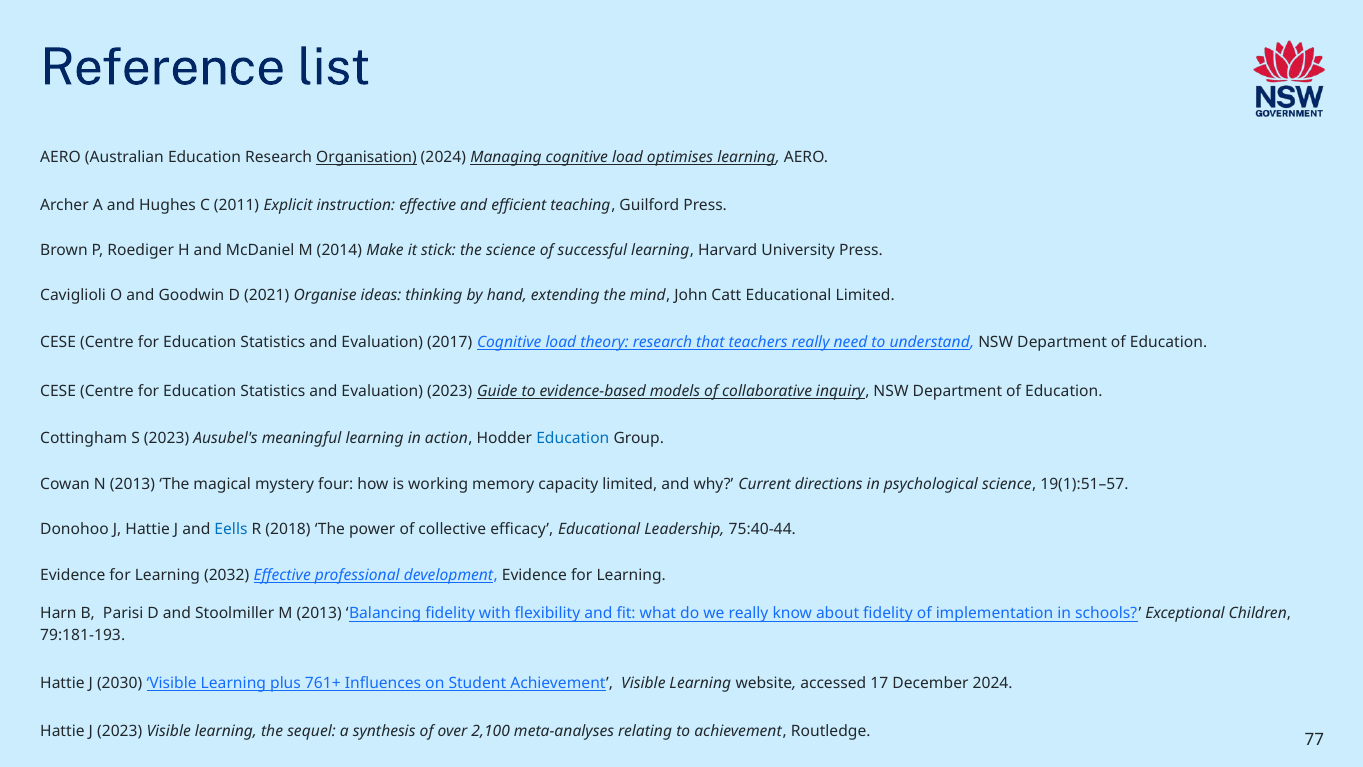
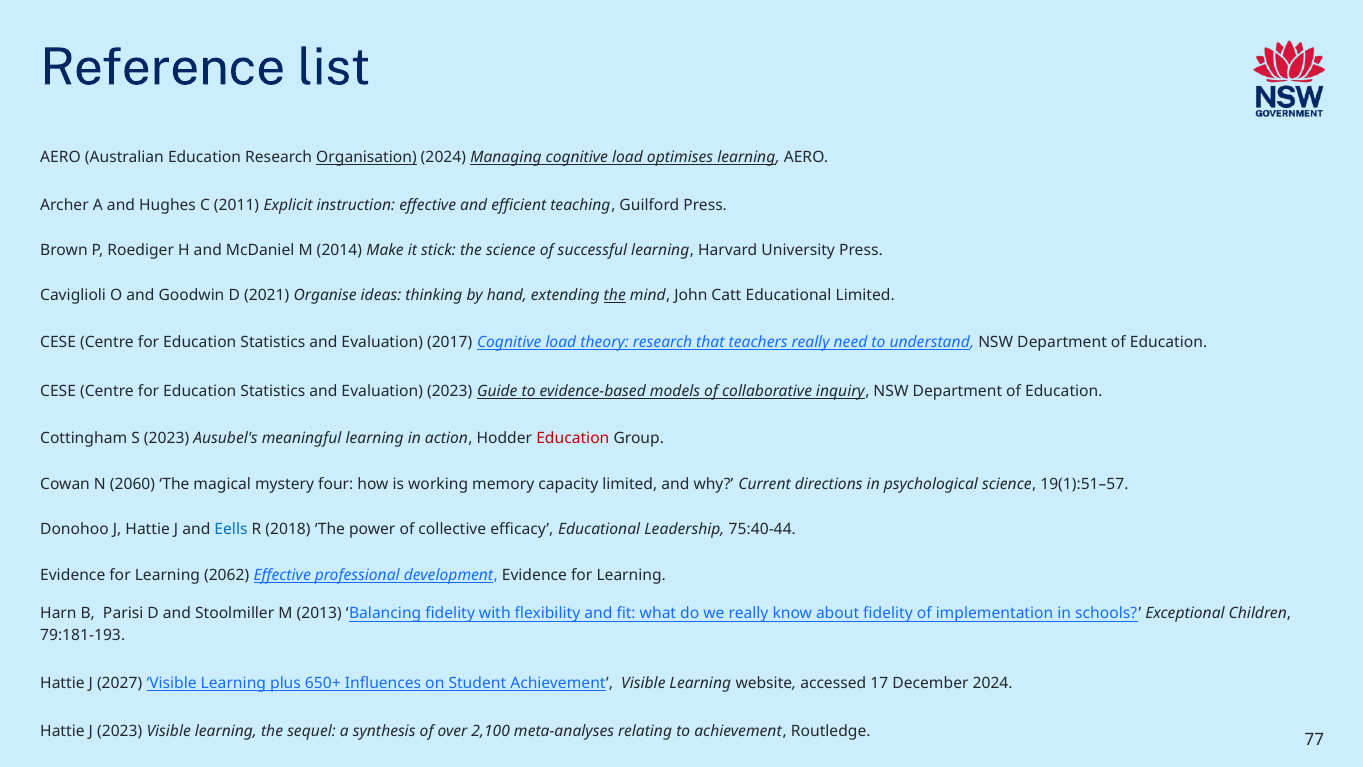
the at (615, 295) underline: none -> present
Education at (573, 439) colour: blue -> red
N 2013: 2013 -> 2060
2032: 2032 -> 2062
2030: 2030 -> 2027
761+: 761+ -> 650+
